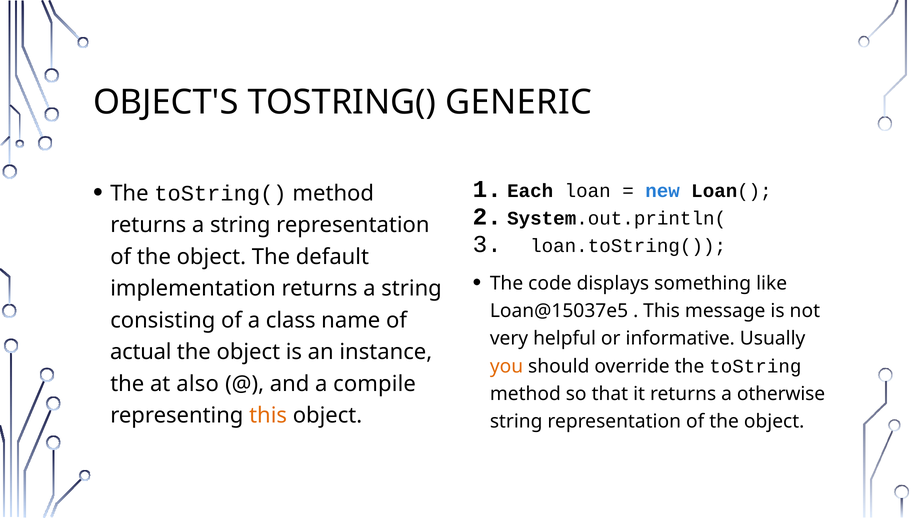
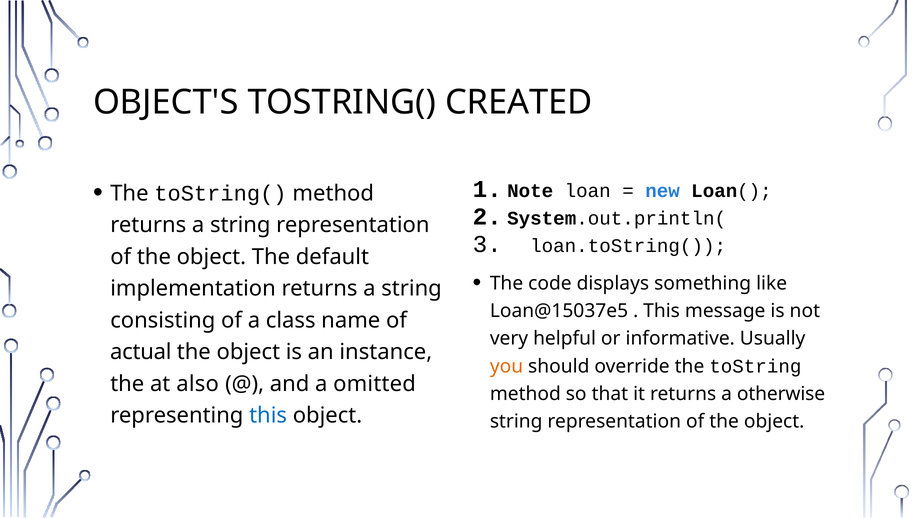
GENERIC: GENERIC -> CREATED
Each: Each -> Note
compile: compile -> omitted
this at (268, 415) colour: orange -> blue
